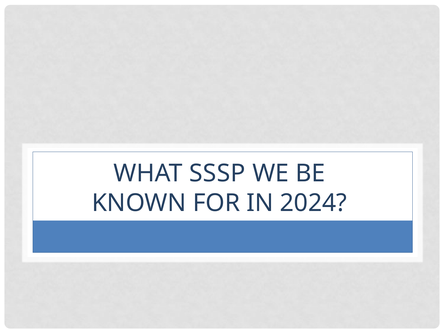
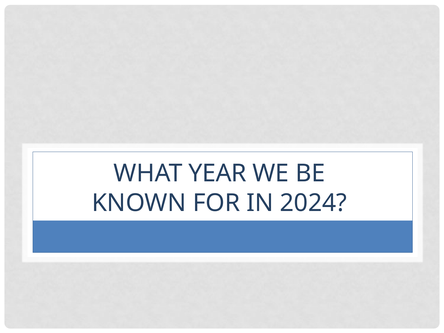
SSSP: SSSP -> YEAR
